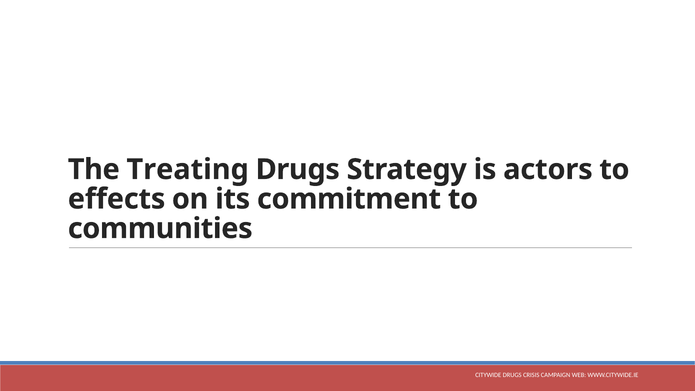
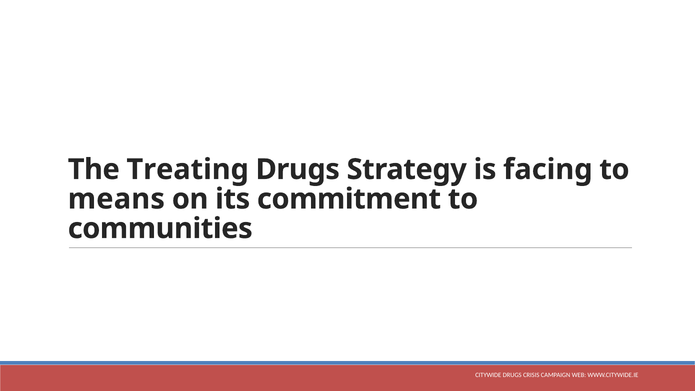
actors: actors -> facing
effects: effects -> means
